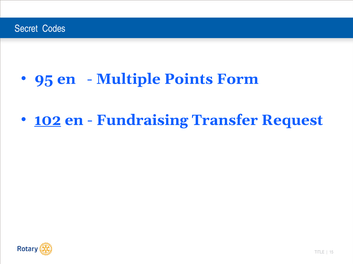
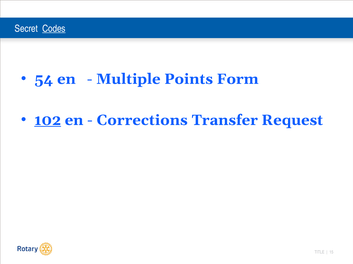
Codes underline: none -> present
95: 95 -> 54
Fundraising: Fundraising -> Corrections
